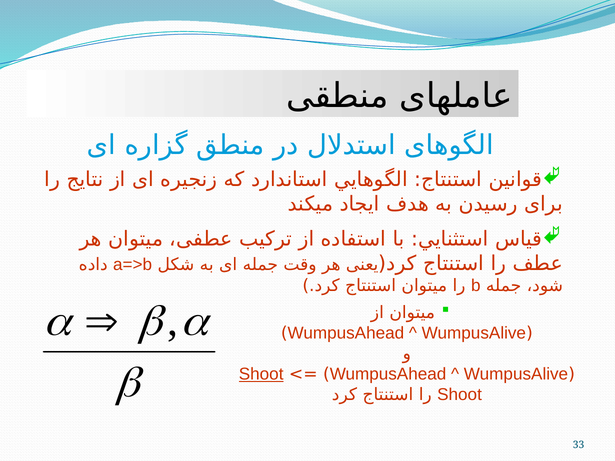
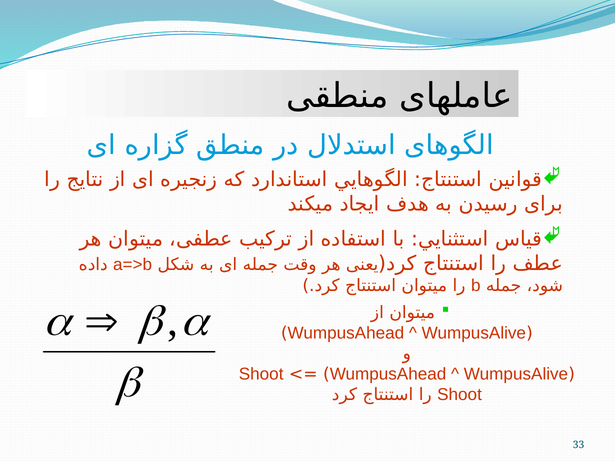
Shoot at (261, 374) underline: present -> none
